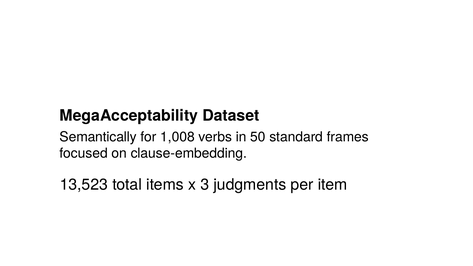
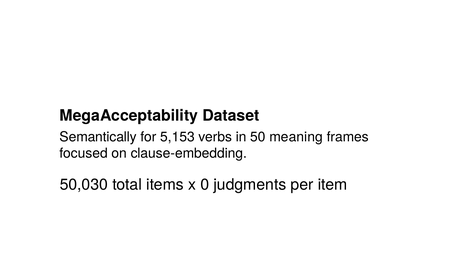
1,008: 1,008 -> 5,153
standard: standard -> meaning
13,523: 13,523 -> 50,030
3: 3 -> 0
